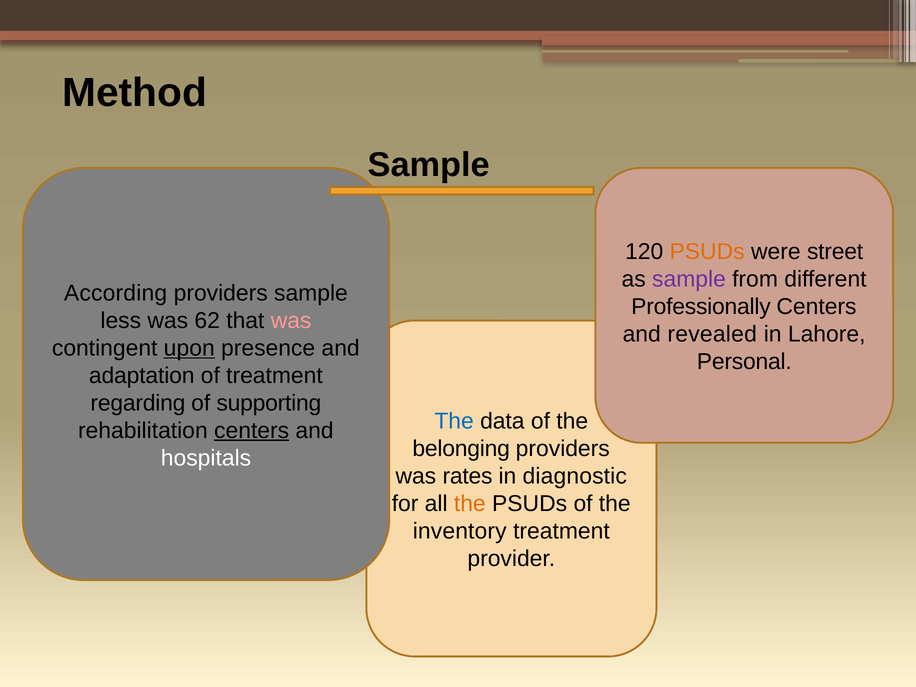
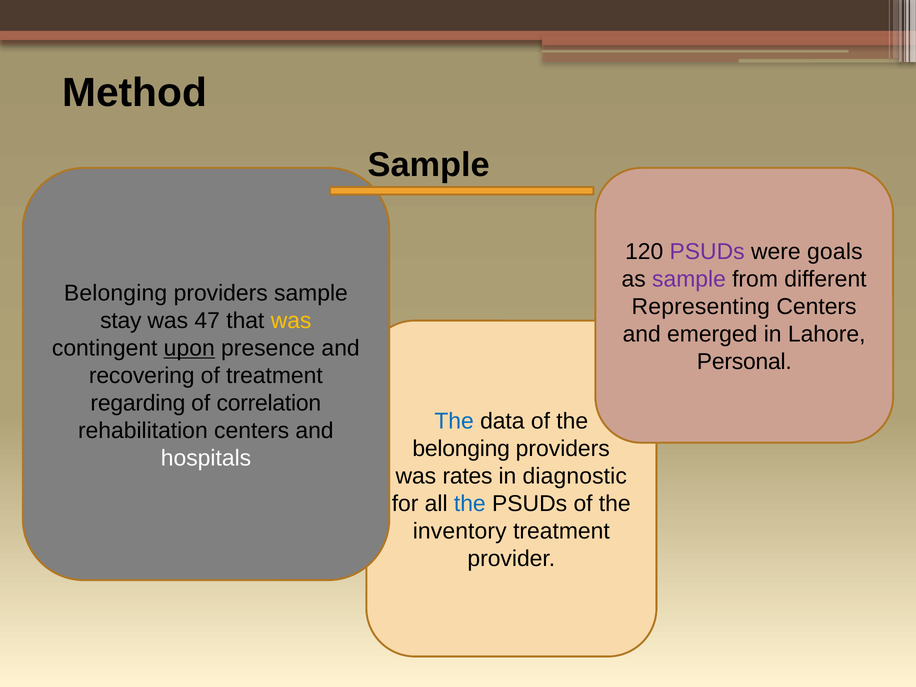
PSUDs at (707, 252) colour: orange -> purple
street: street -> goals
According at (116, 293): According -> Belonging
Professionally: Professionally -> Representing
less: less -> stay
62: 62 -> 47
was at (291, 321) colour: pink -> yellow
revealed: revealed -> emerged
adaptation: adaptation -> recovering
supporting: supporting -> correlation
centers at (252, 431) underline: present -> none
the at (470, 504) colour: orange -> blue
